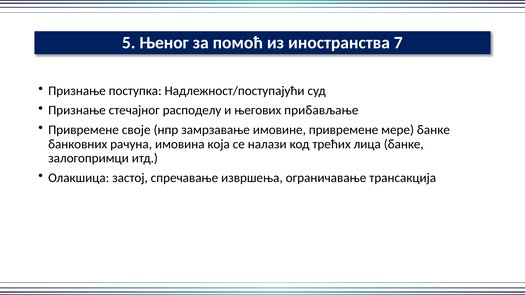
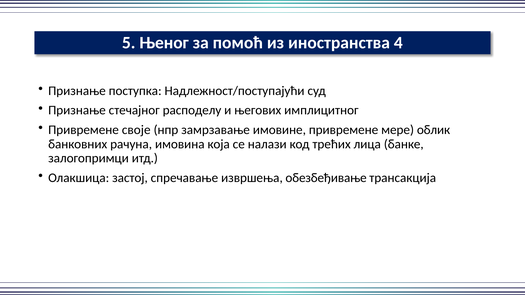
7: 7 -> 4
прибављање: прибављање -> имплицитног
мере банке: банке -> облик
ограничавање: ограничавање -> обезбеђивање
